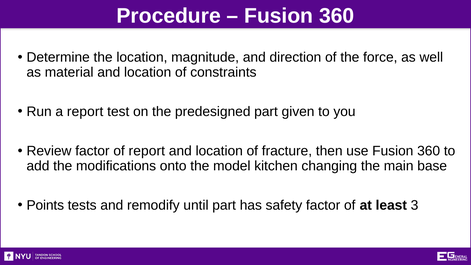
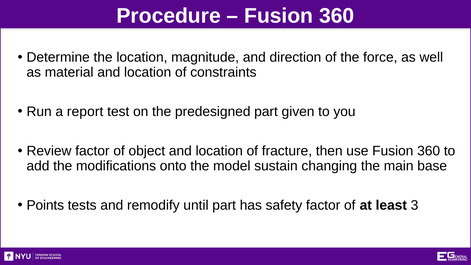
of report: report -> object
kitchen: kitchen -> sustain
